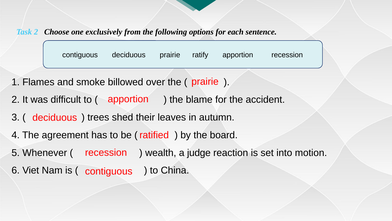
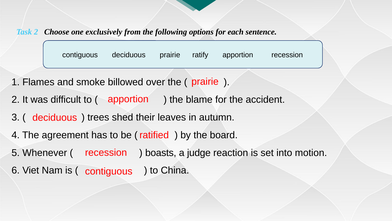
wealth: wealth -> boasts
